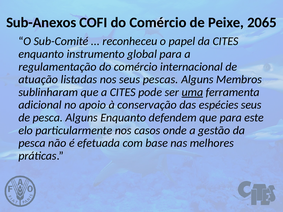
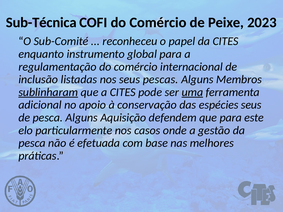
Sub-Anexos: Sub-Anexos -> Sub-Técnica
2065: 2065 -> 2023
atuação: atuação -> inclusão
sublinharam underline: none -> present
Alguns Enquanto: Enquanto -> Aquisição
